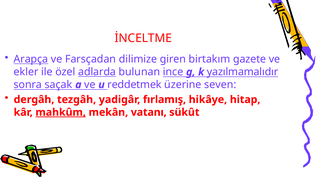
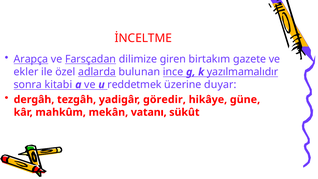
Farsçadan underline: none -> present
saçak: saçak -> kitabi
seven: seven -> duyar
fırlamış: fırlamış -> göredir
hitap: hitap -> güne
mahkûm underline: present -> none
